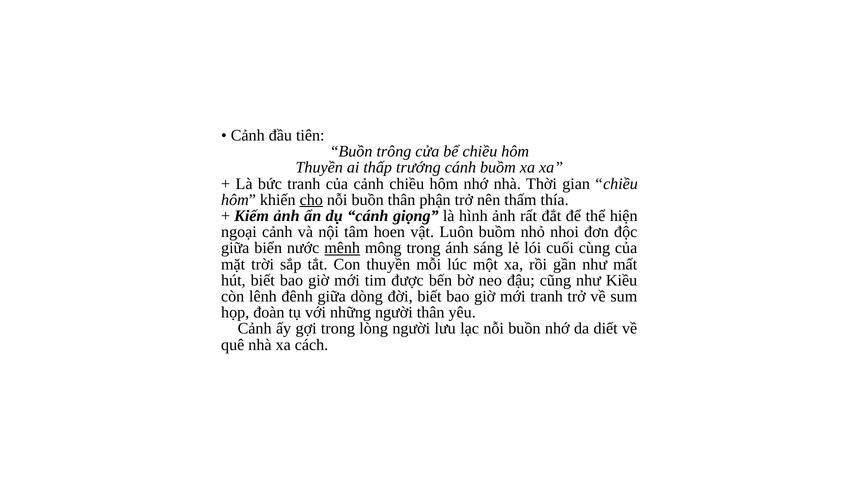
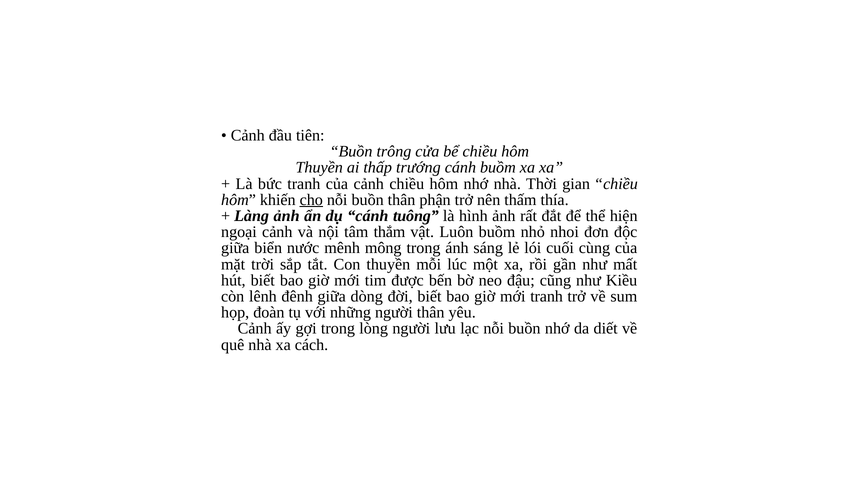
Kiếm: Kiếm -> Làng
giọng: giọng -> tuông
hoen: hoen -> thắm
mênh underline: present -> none
